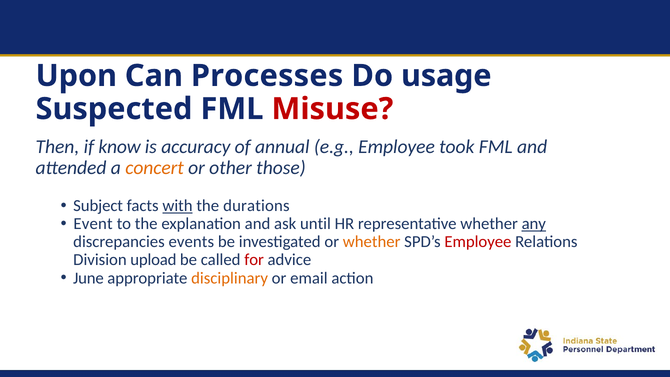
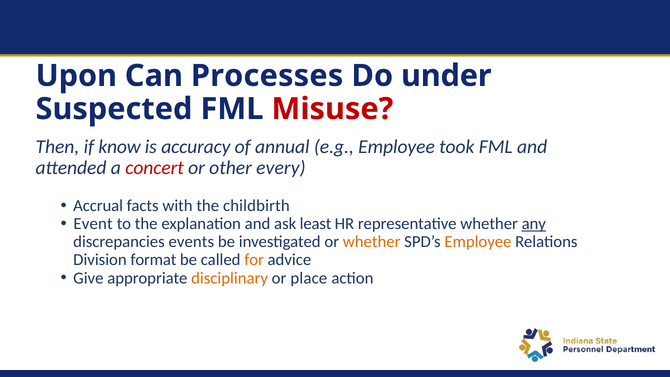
usage: usage -> under
concert colour: orange -> red
those: those -> every
Subject: Subject -> Accrual
with underline: present -> none
durations: durations -> childbirth
until: until -> least
Employee at (478, 242) colour: red -> orange
upload: upload -> format
for colour: red -> orange
June: June -> Give
email: email -> place
